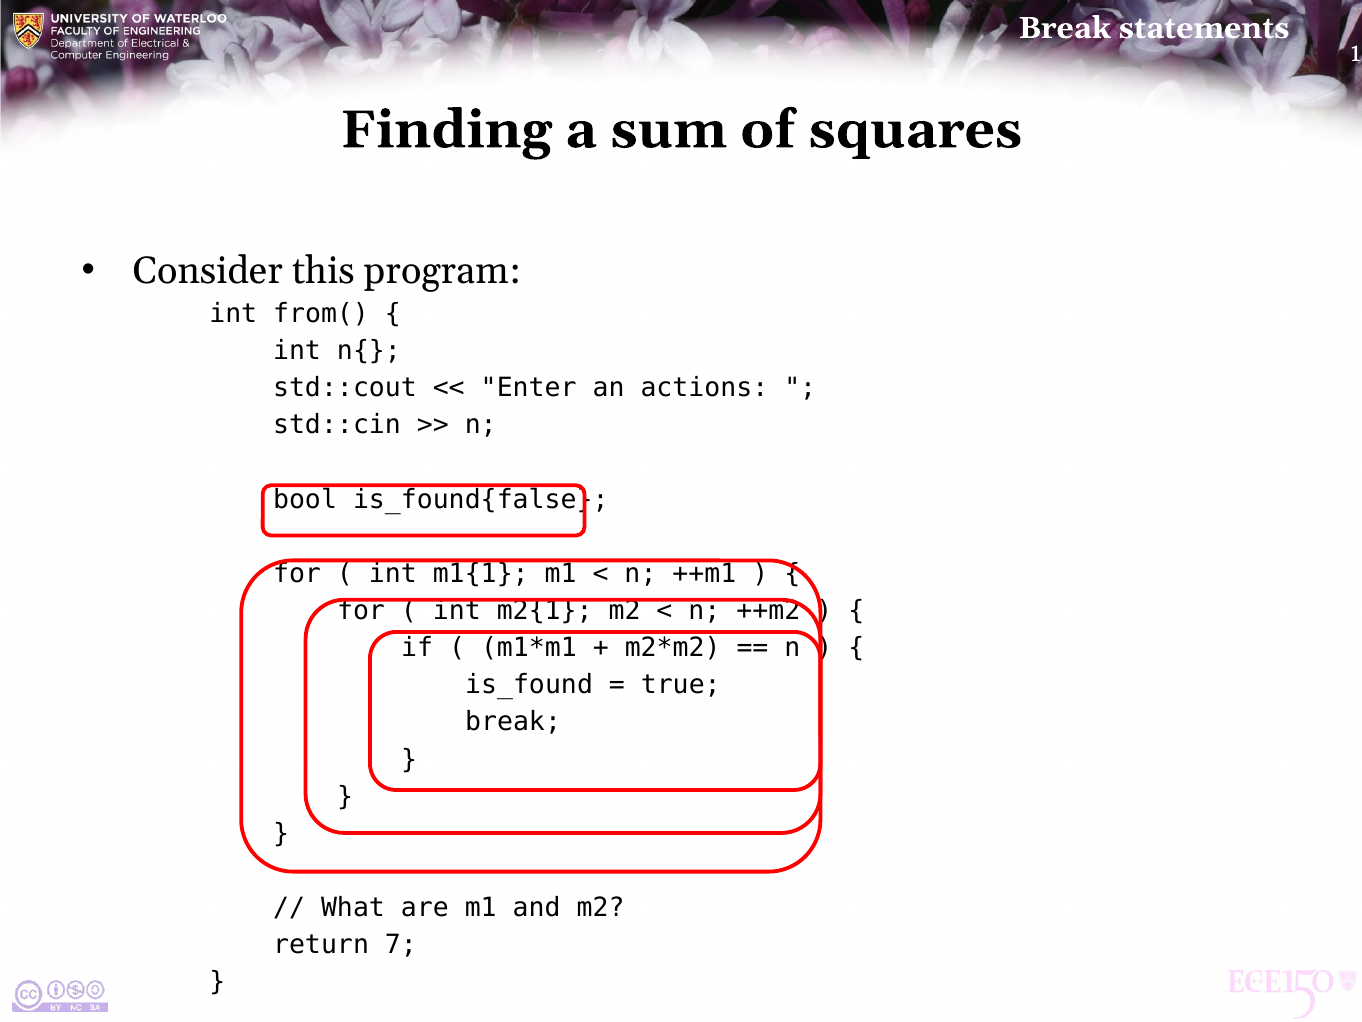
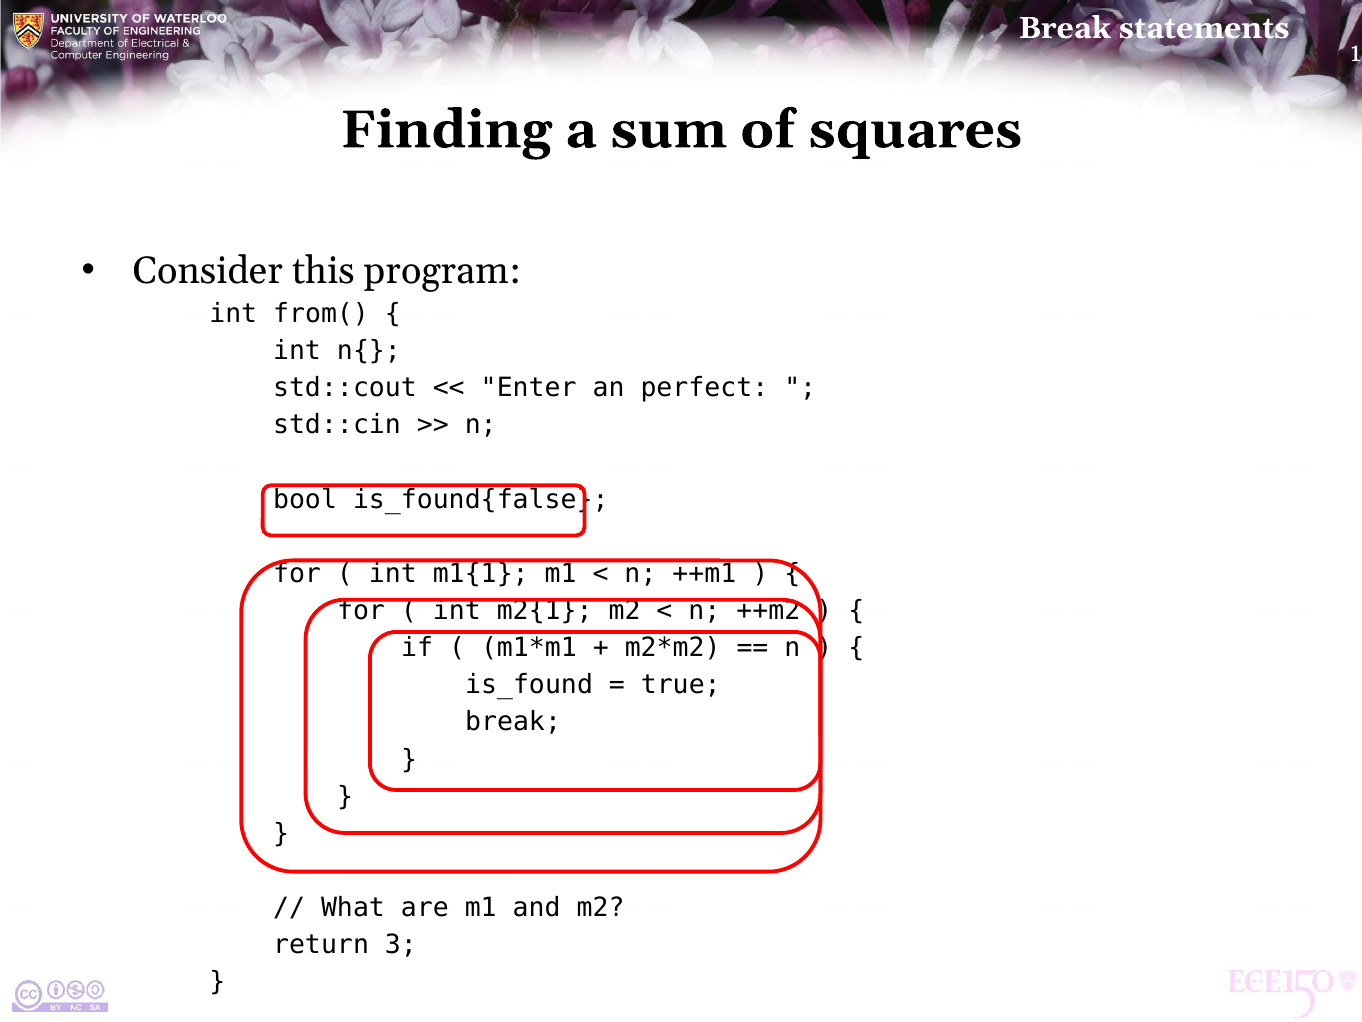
actions: actions -> perfect
7: 7 -> 3
